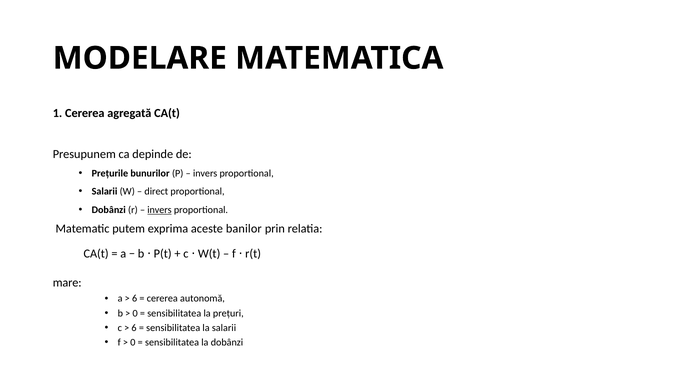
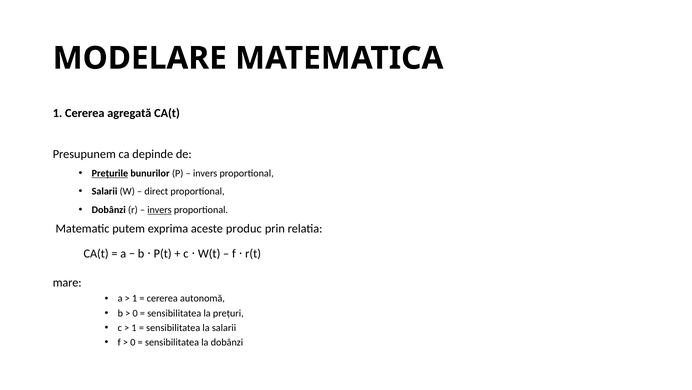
Prețurile underline: none -> present
banilor: banilor -> produc
6 at (135, 298): 6 -> 1
6 at (134, 327): 6 -> 1
